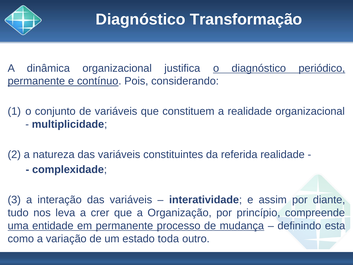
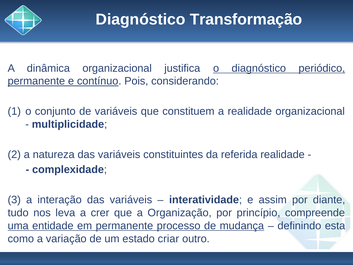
toda: toda -> criar
